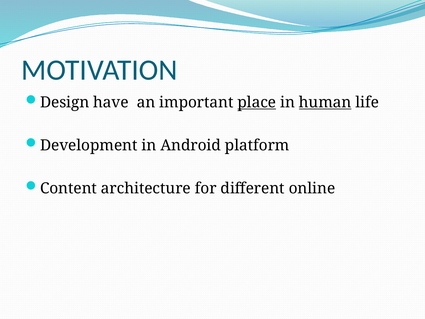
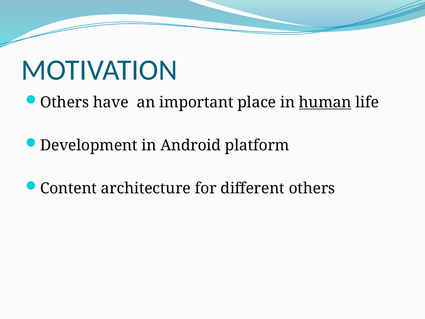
Design at (65, 102): Design -> Others
place underline: present -> none
different online: online -> others
